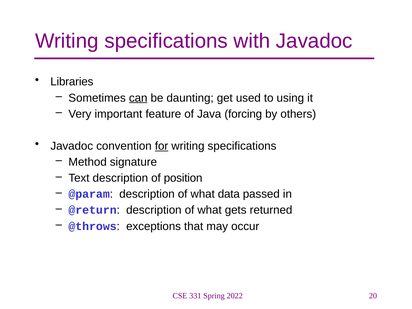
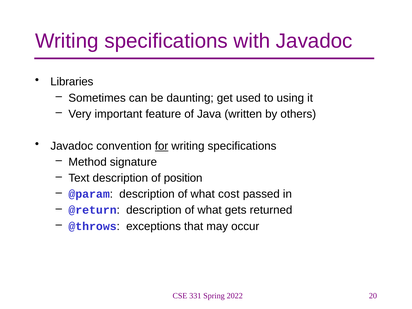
can underline: present -> none
forcing: forcing -> written
data: data -> cost
